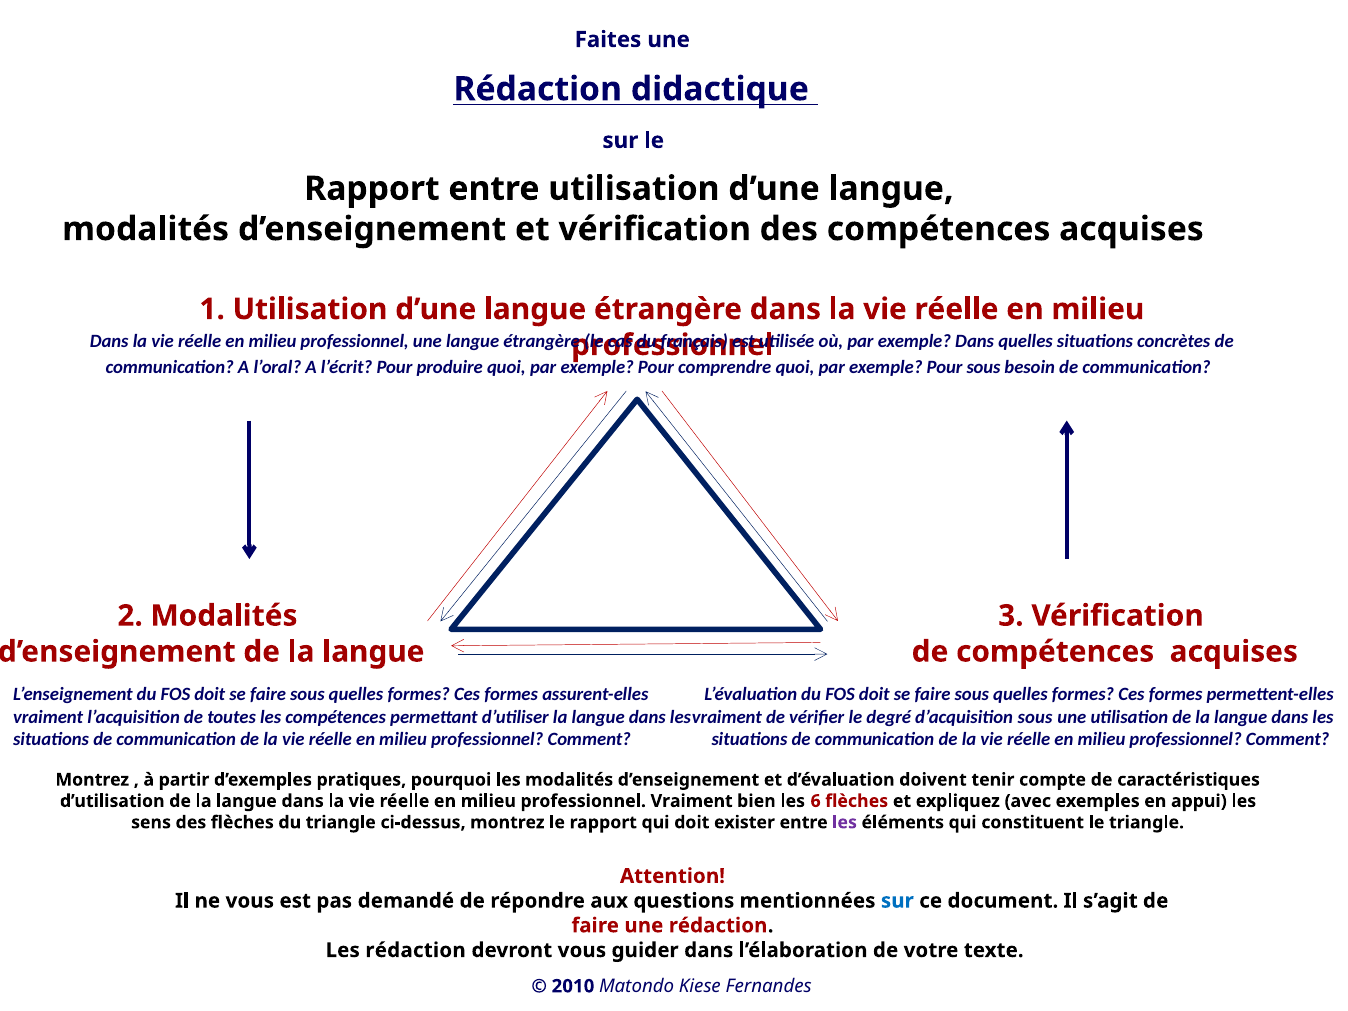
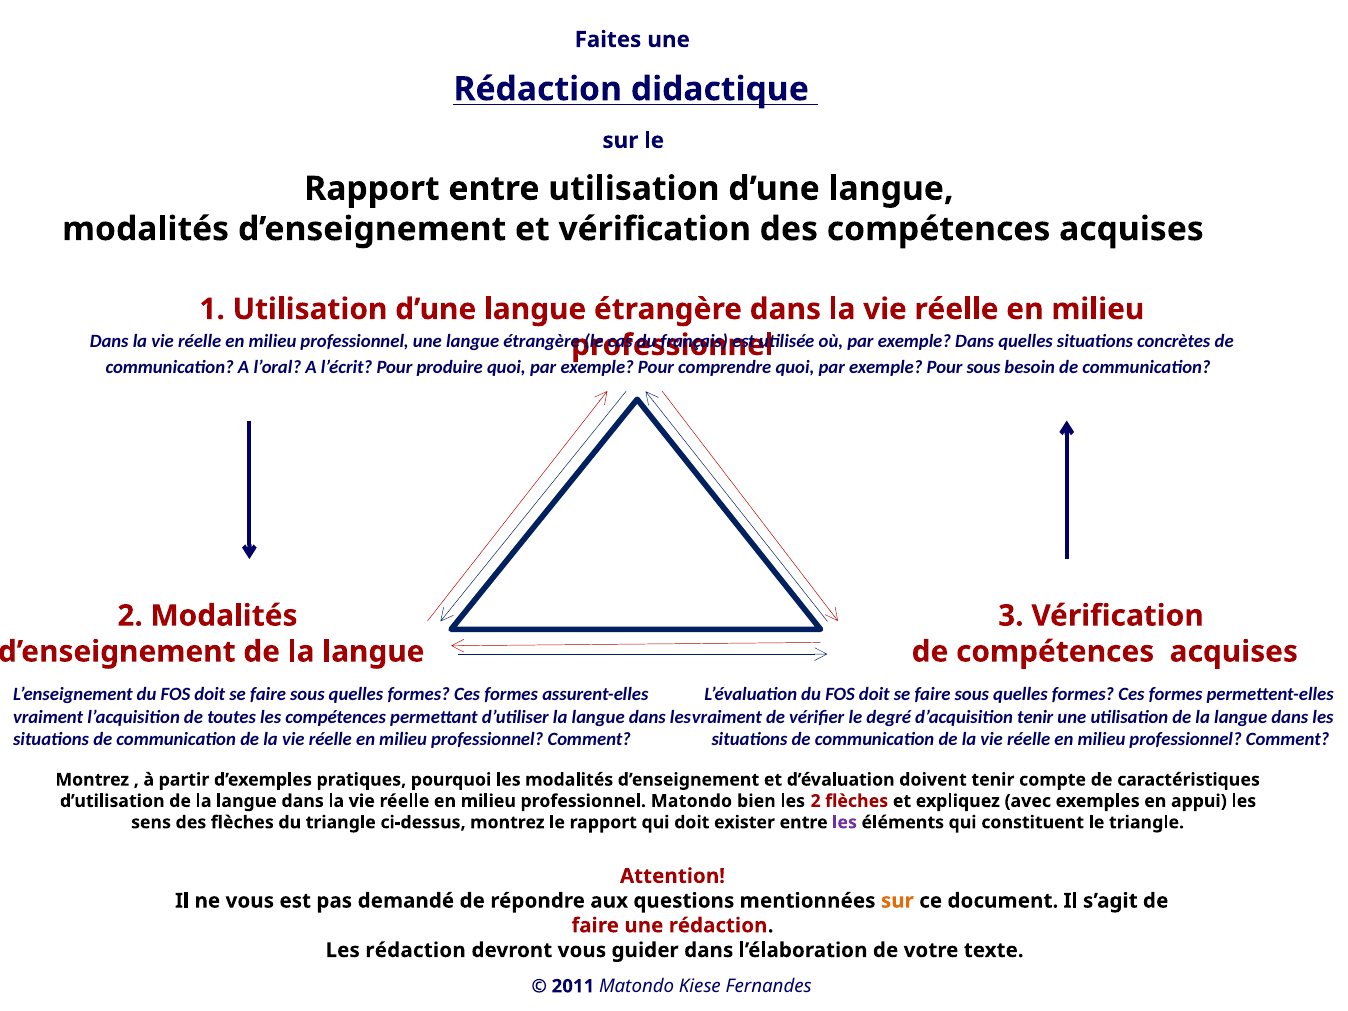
d’acquisition sous: sous -> tenir
professionnel Vraiment: Vraiment -> Matondo
les 6: 6 -> 2
sur at (897, 901) colour: blue -> orange
2010: 2010 -> 2011
